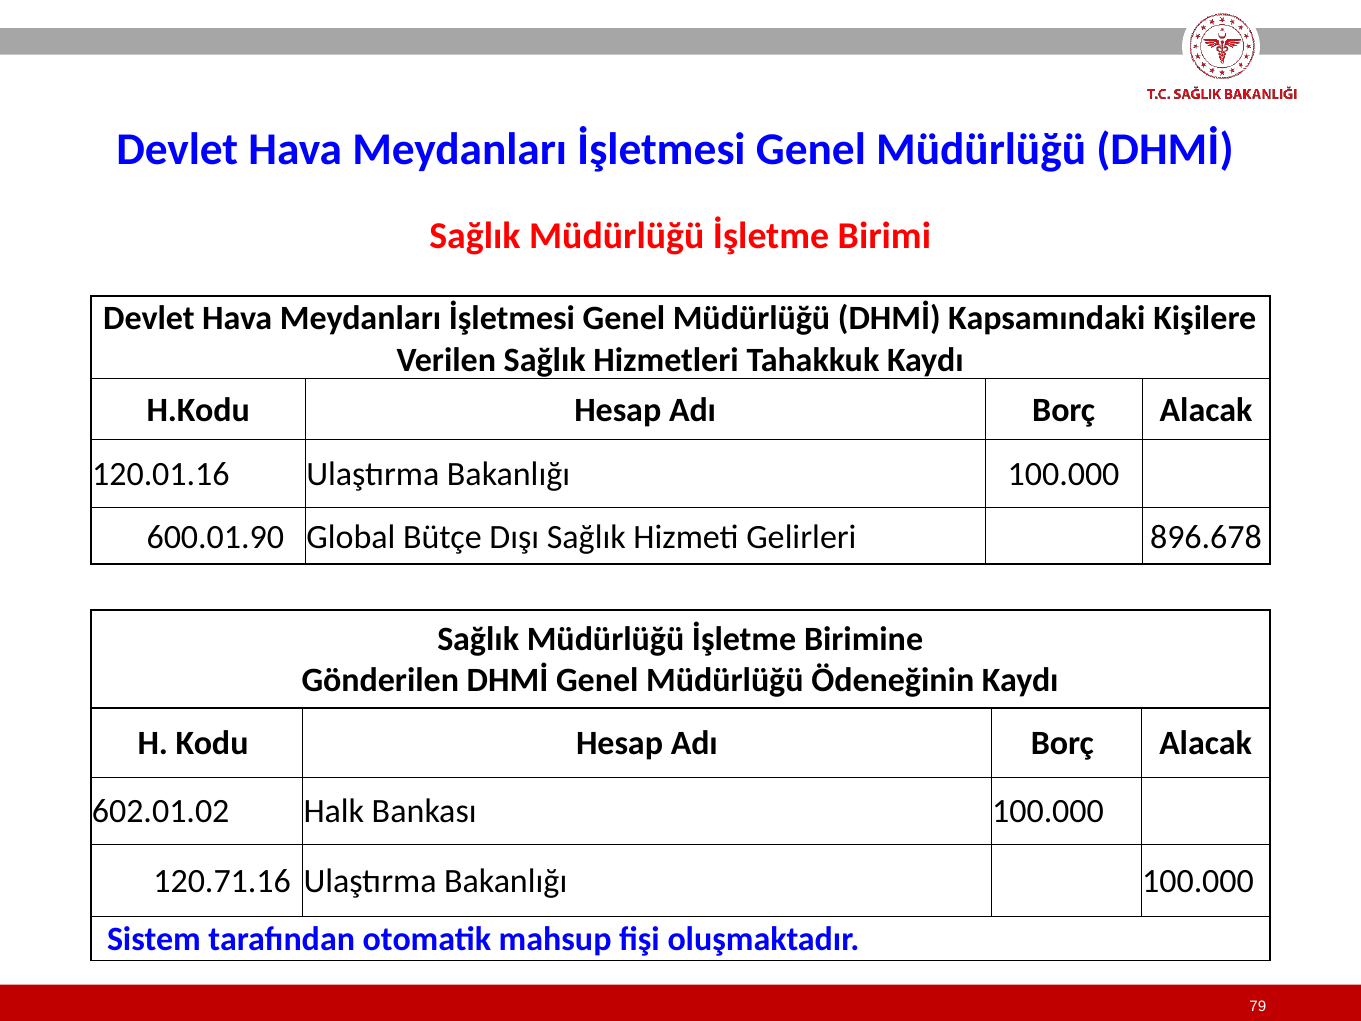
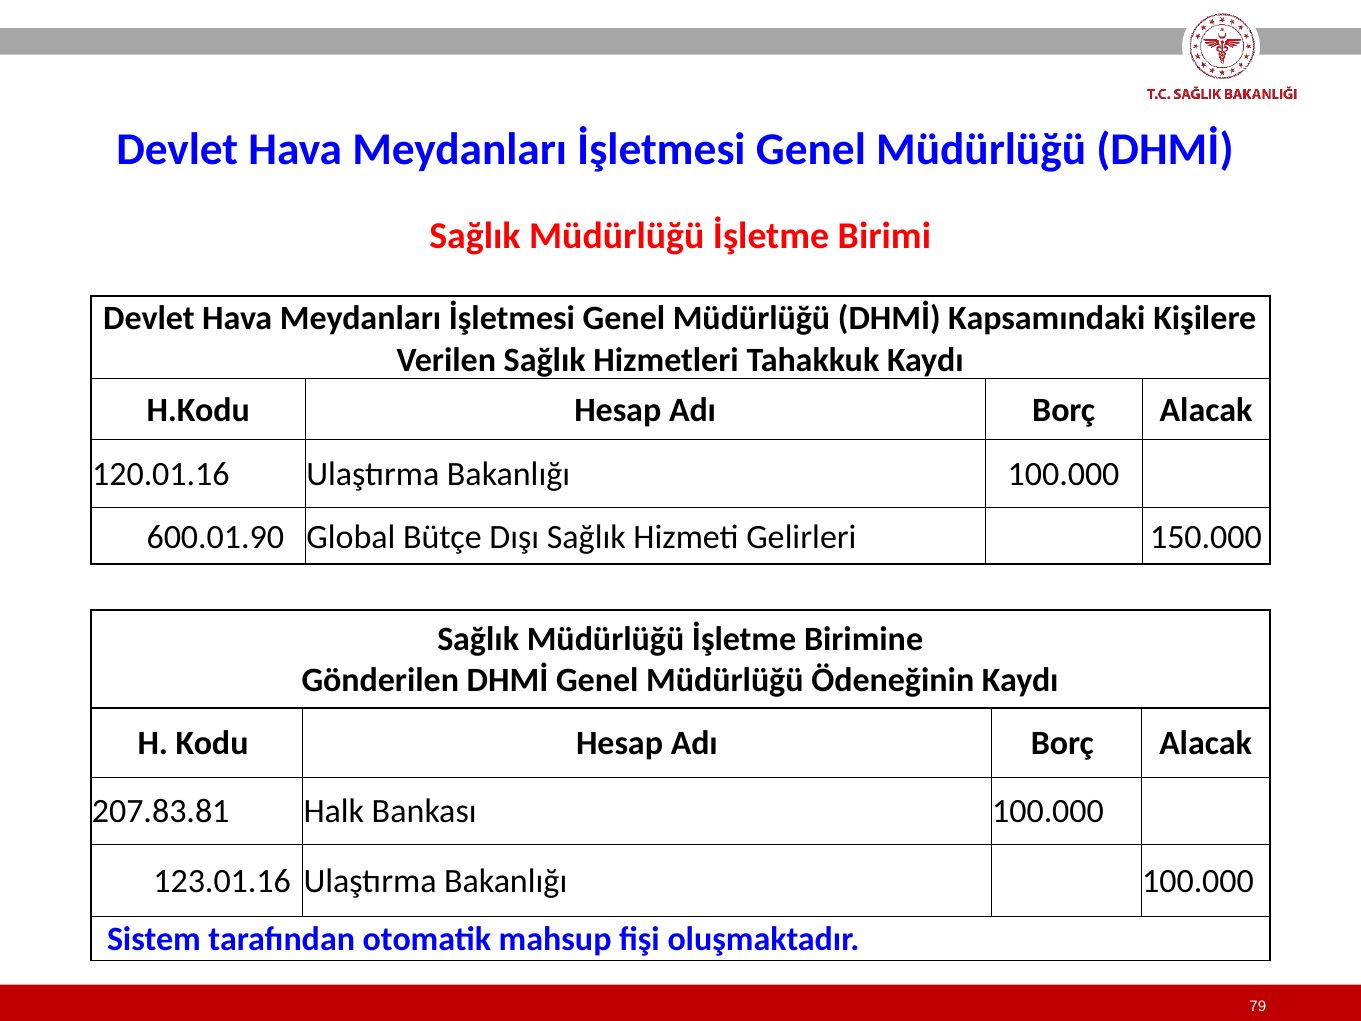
896.678: 896.678 -> 150.000
602.01.02: 602.01.02 -> 207.83.81
120.71.16: 120.71.16 -> 123.01.16
